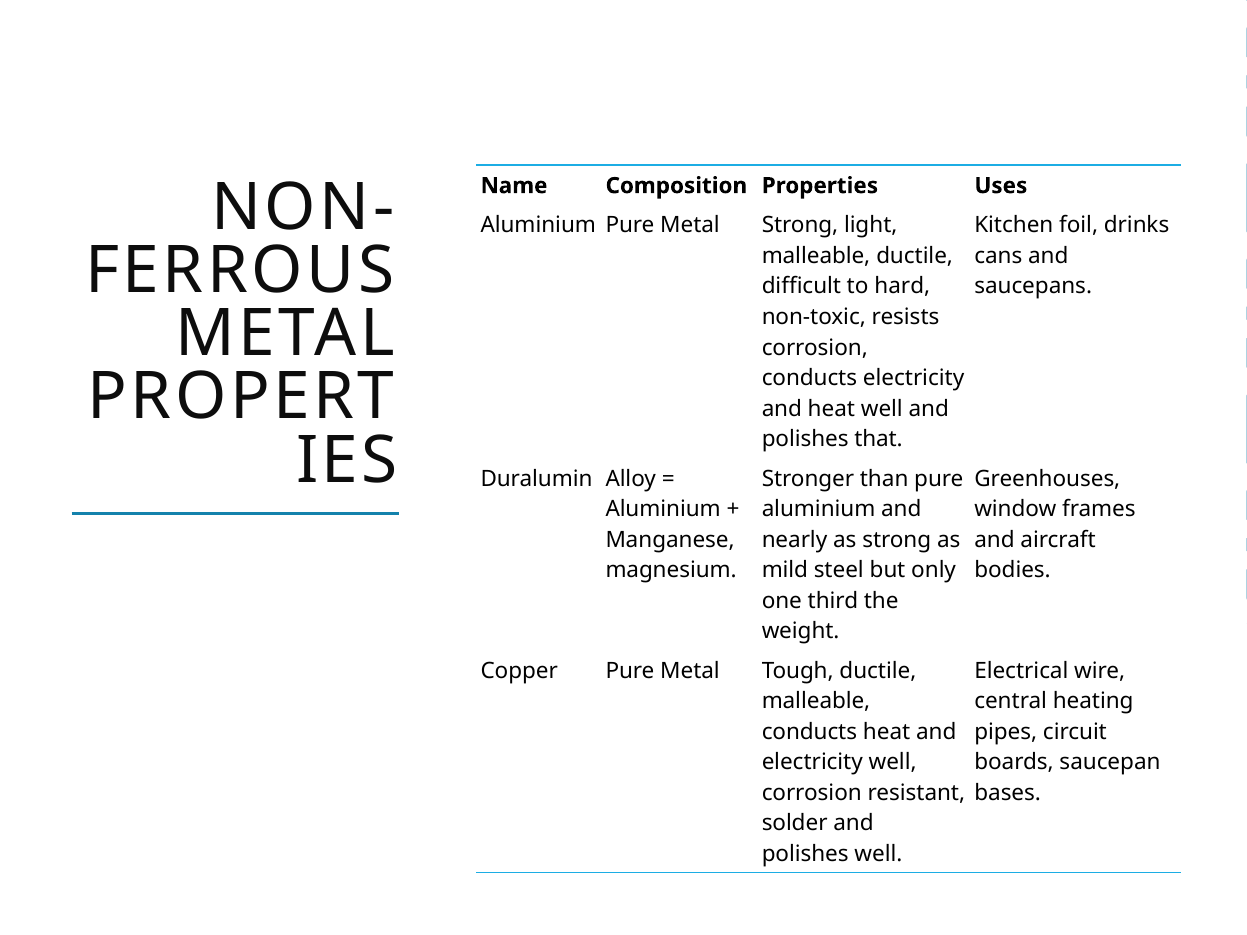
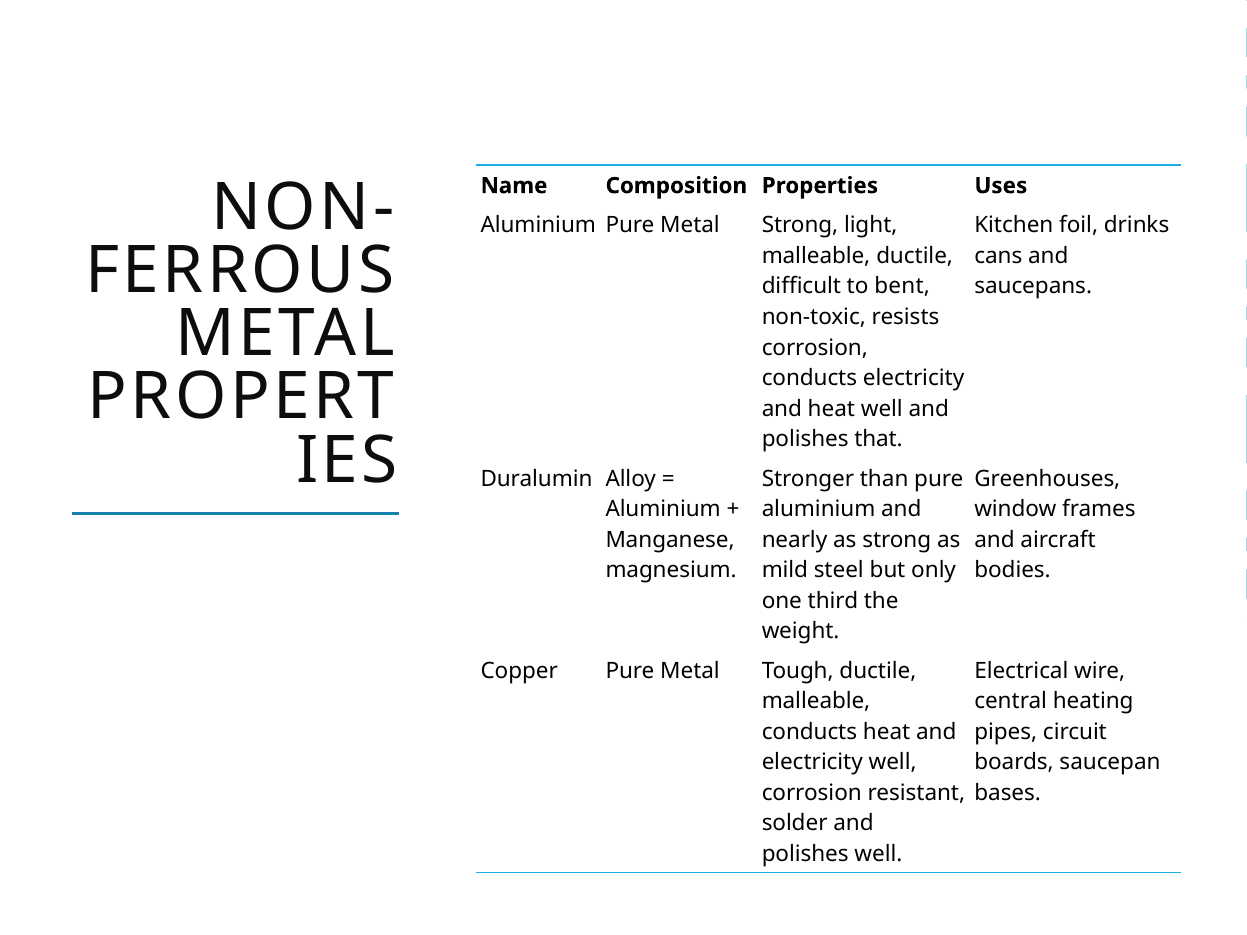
hard: hard -> bent
